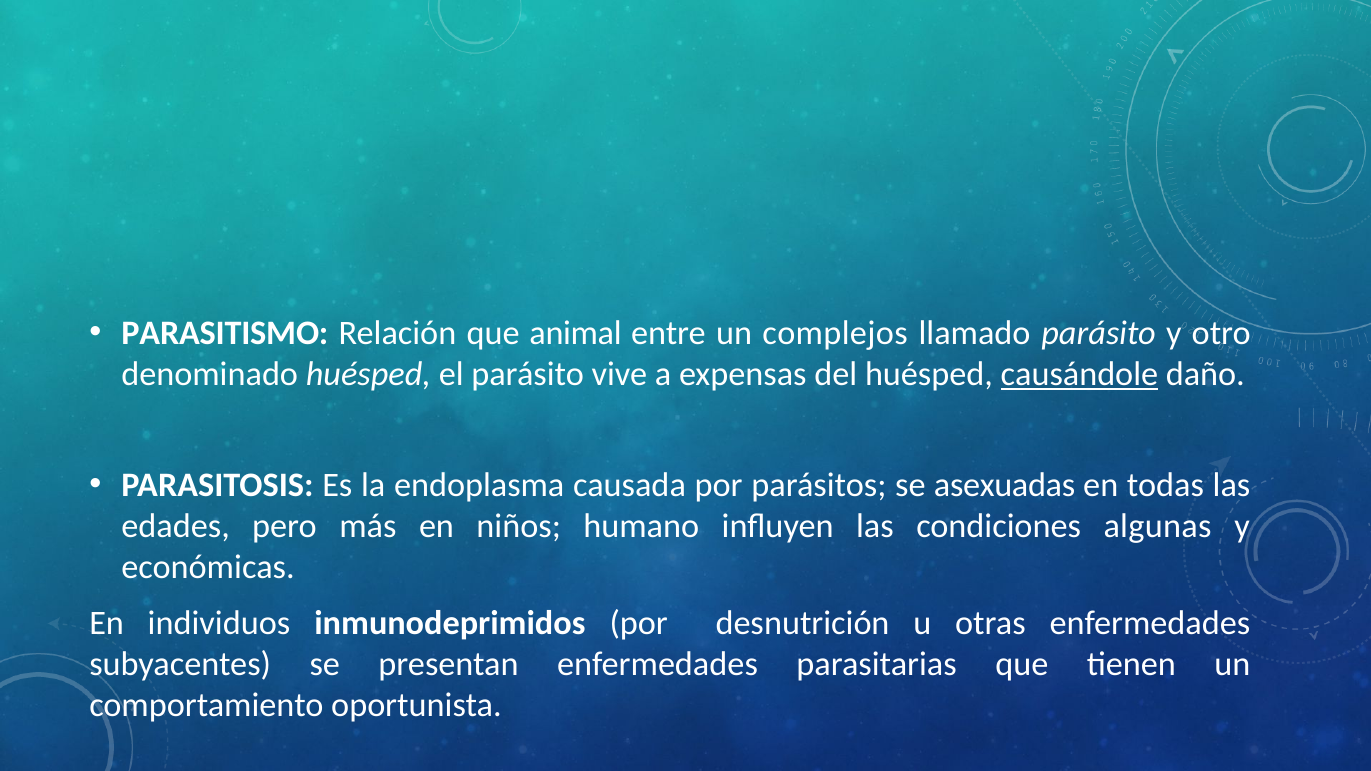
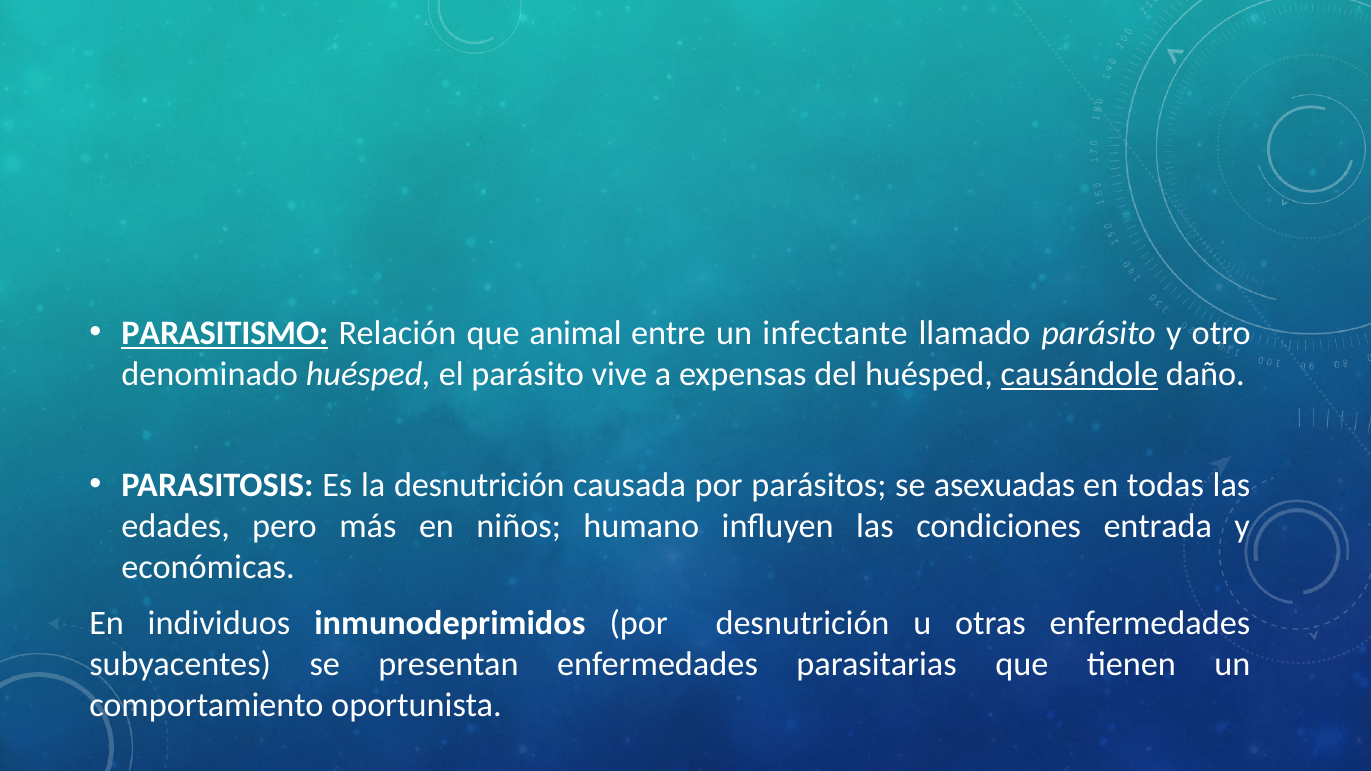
PARASITISMO underline: none -> present
complejos: complejos -> infectante
la endoplasma: endoplasma -> desnutrición
algunas: algunas -> entrada
